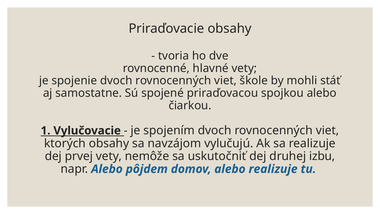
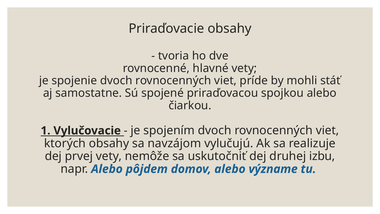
škole: škole -> príde
alebo realizuje: realizuje -> význame
